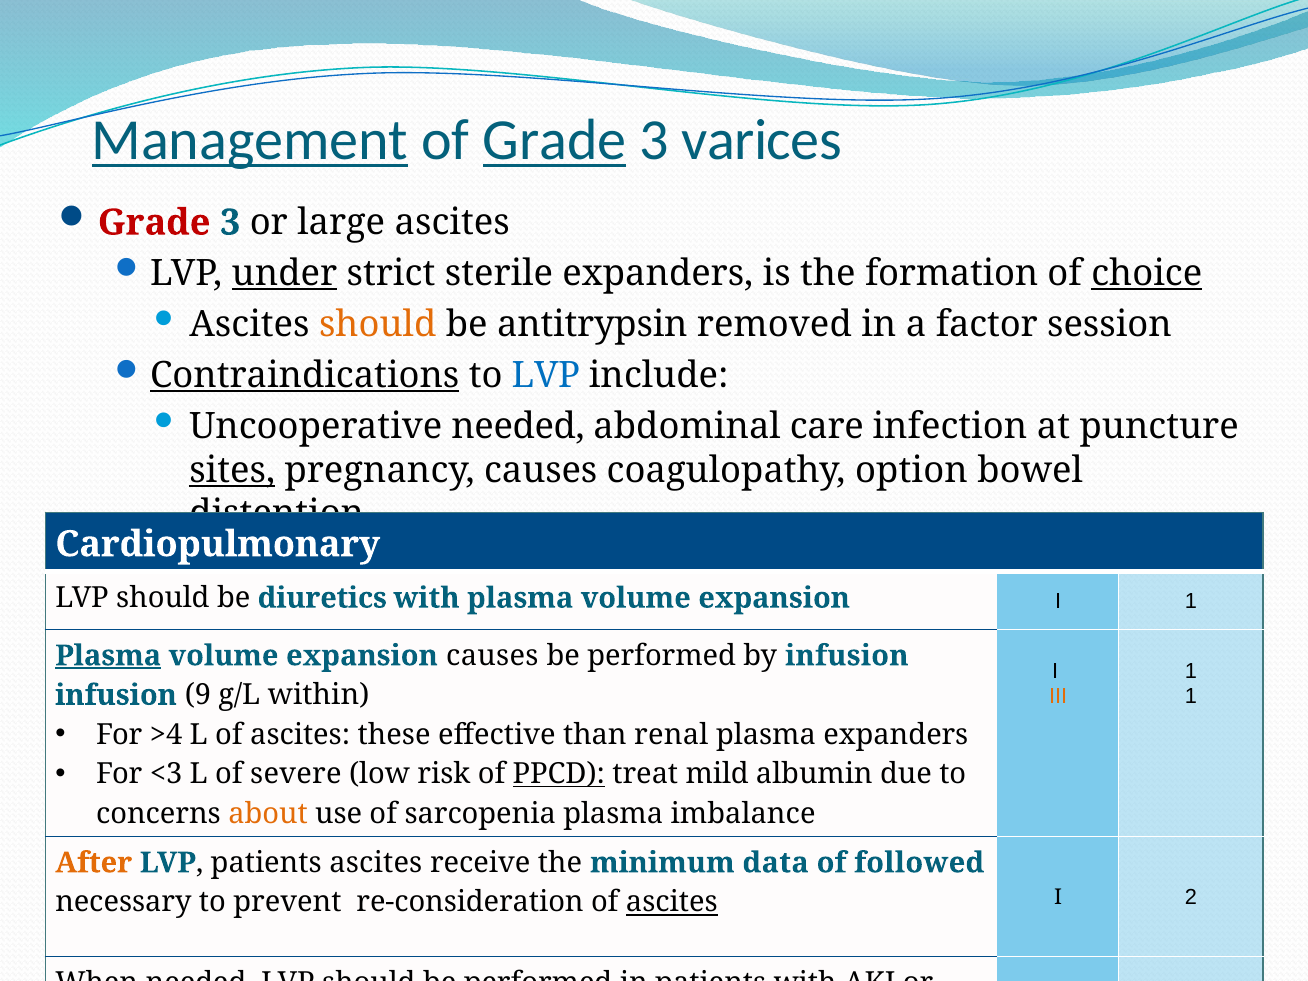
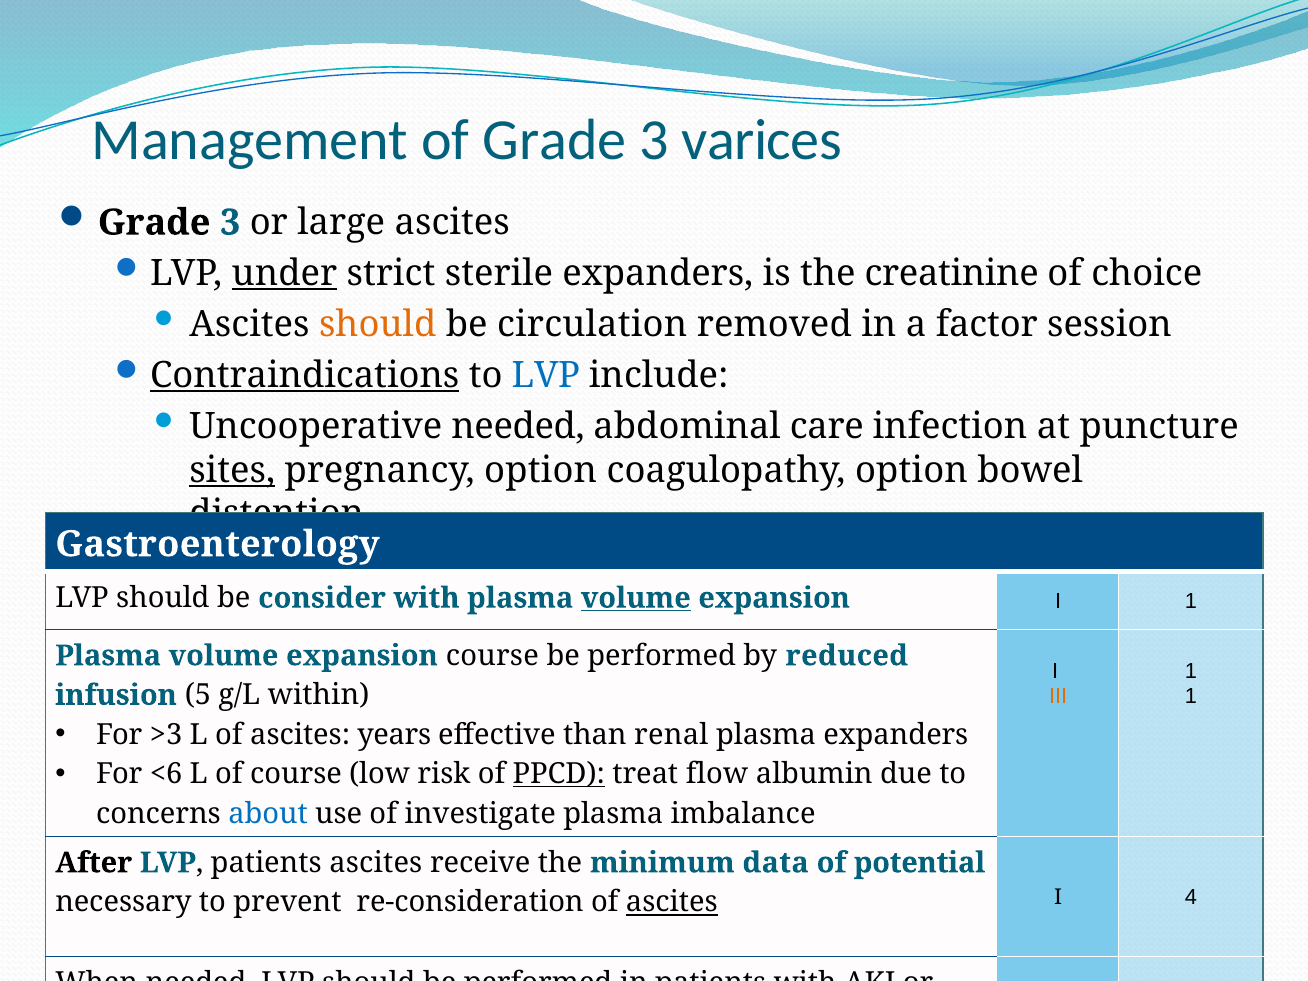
Management underline: present -> none
Grade at (555, 141) underline: present -> none
Grade at (154, 223) colour: red -> black
formation: formation -> creatinine
choice underline: present -> none
antitrypsin: antitrypsin -> circulation
pregnancy causes: causes -> option
Cardiopulmonary: Cardiopulmonary -> Gastroenterology
diuretics: diuretics -> consider
volume at (636, 598) underline: none -> present
Plasma at (108, 656) underline: present -> none
expansion causes: causes -> course
by infusion: infusion -> reduced
9: 9 -> 5
>4: >4 -> >3
these: these -> years
<3: <3 -> <6
of severe: severe -> course
mild: mild -> flow
about colour: orange -> blue
sarcopenia: sarcopenia -> investigate
After colour: orange -> black
followed: followed -> potential
2: 2 -> 4
